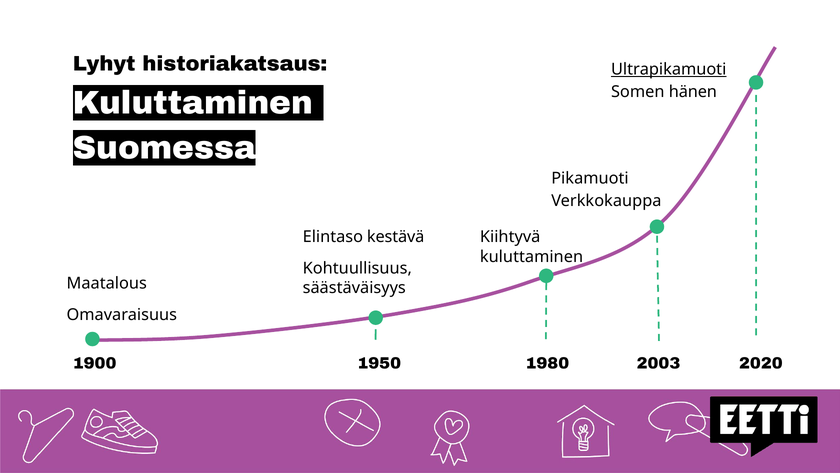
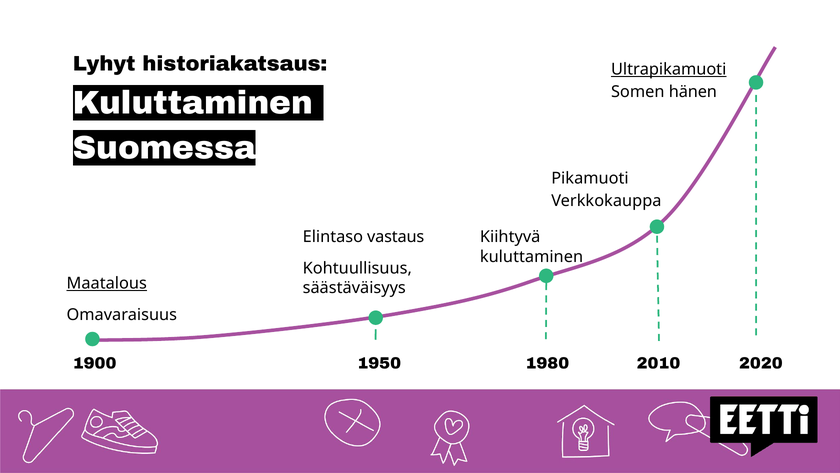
kestävä: kestävä -> vastaus
Maatalous underline: none -> present
2003: 2003 -> 2010
